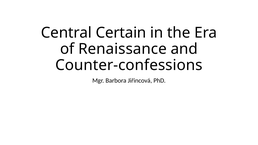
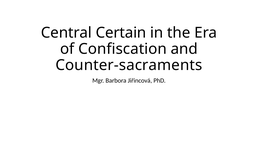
Renaissance: Renaissance -> Confiscation
Counter-confessions: Counter-confessions -> Counter-sacraments
